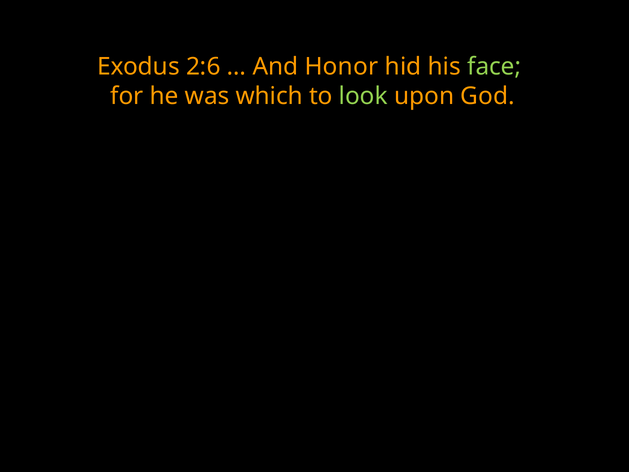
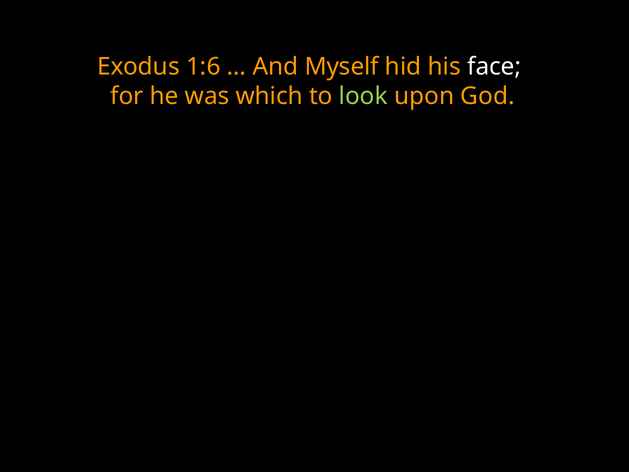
2:6: 2:6 -> 1:6
Honor: Honor -> Myself
face colour: light green -> white
